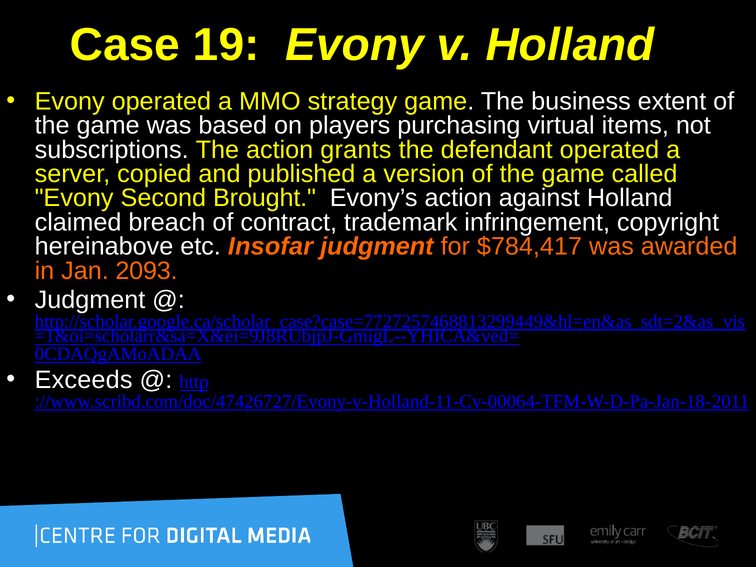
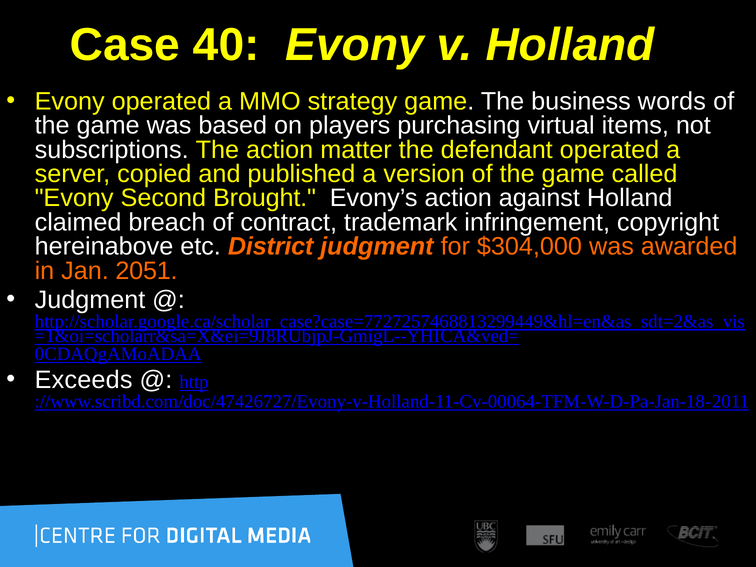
19: 19 -> 40
extent: extent -> words
grants: grants -> matter
Insofar: Insofar -> District
$784,417: $784,417 -> $304,000
2093: 2093 -> 2051
